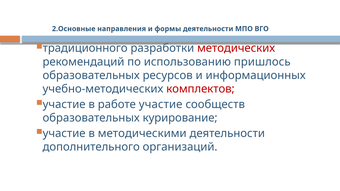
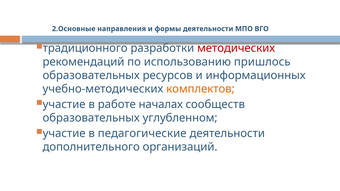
комплектов colour: red -> orange
работе участие: участие -> началах
курирование: курирование -> углубленном
методическими: методическими -> педагогические
